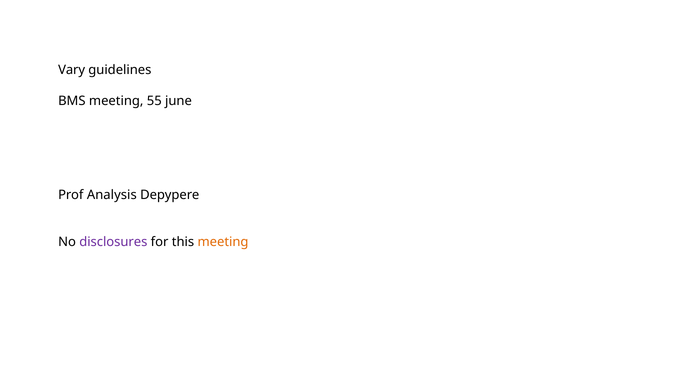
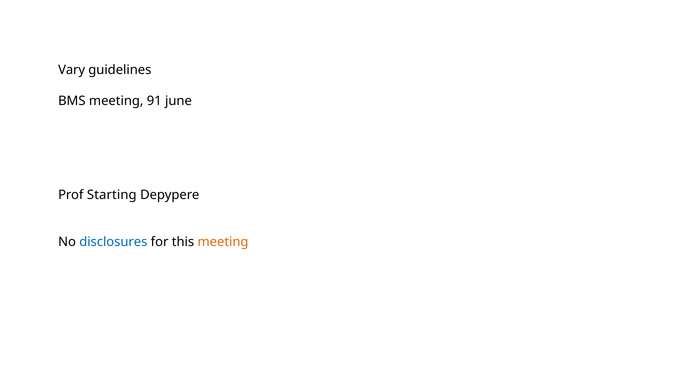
55: 55 -> 91
Analysis: Analysis -> Starting
disclosures colour: purple -> blue
